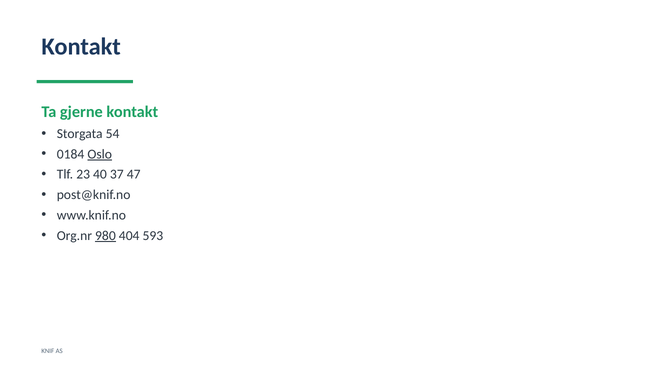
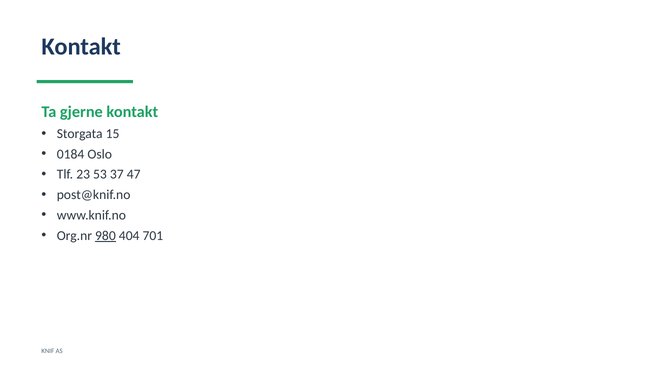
54: 54 -> 15
Oslo underline: present -> none
40: 40 -> 53
593: 593 -> 701
